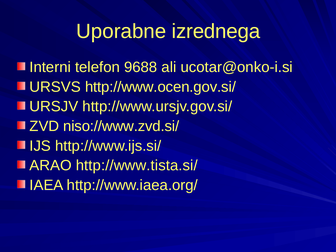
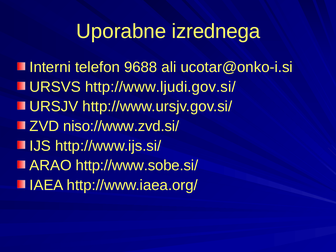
http://www.ocen.gov.si/: http://www.ocen.gov.si/ -> http://www.ljudi.gov.si/
http://www.tista.si/: http://www.tista.si/ -> http://www.sobe.si/
